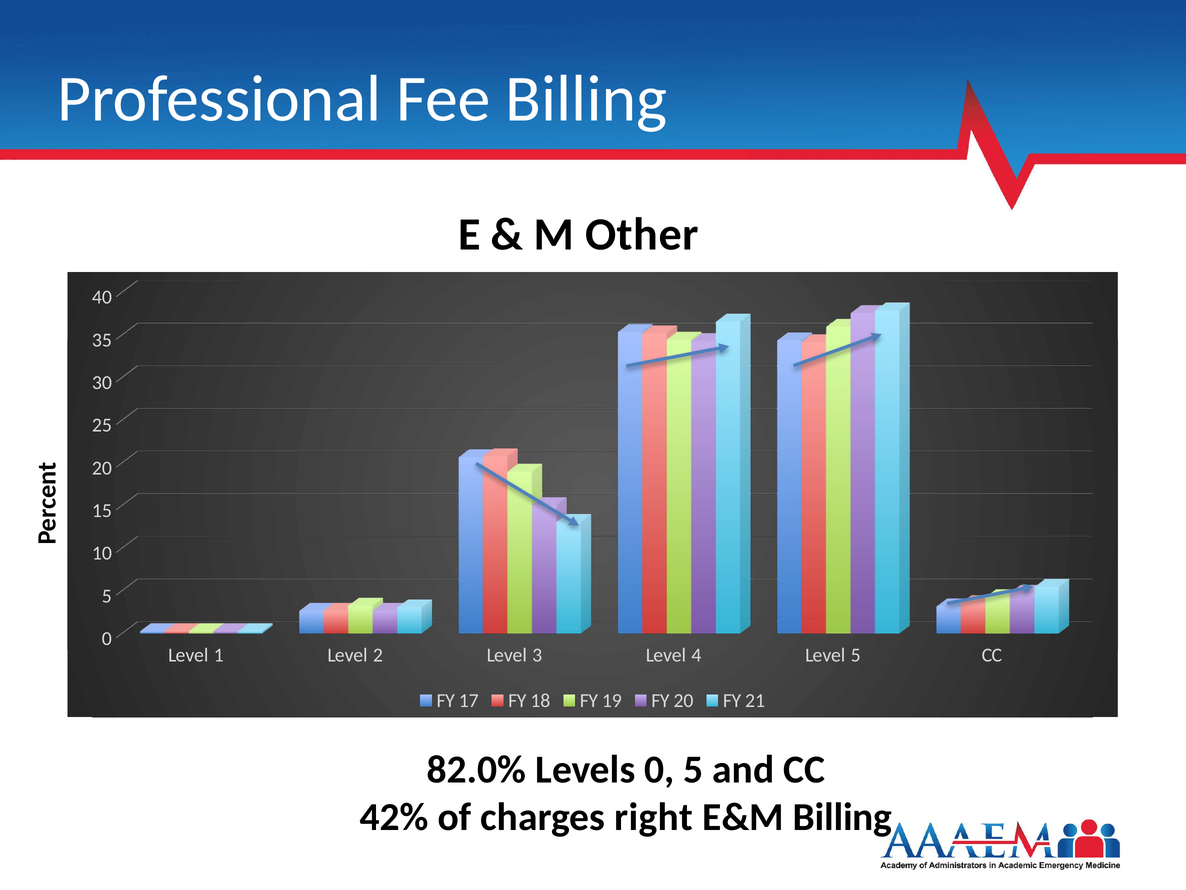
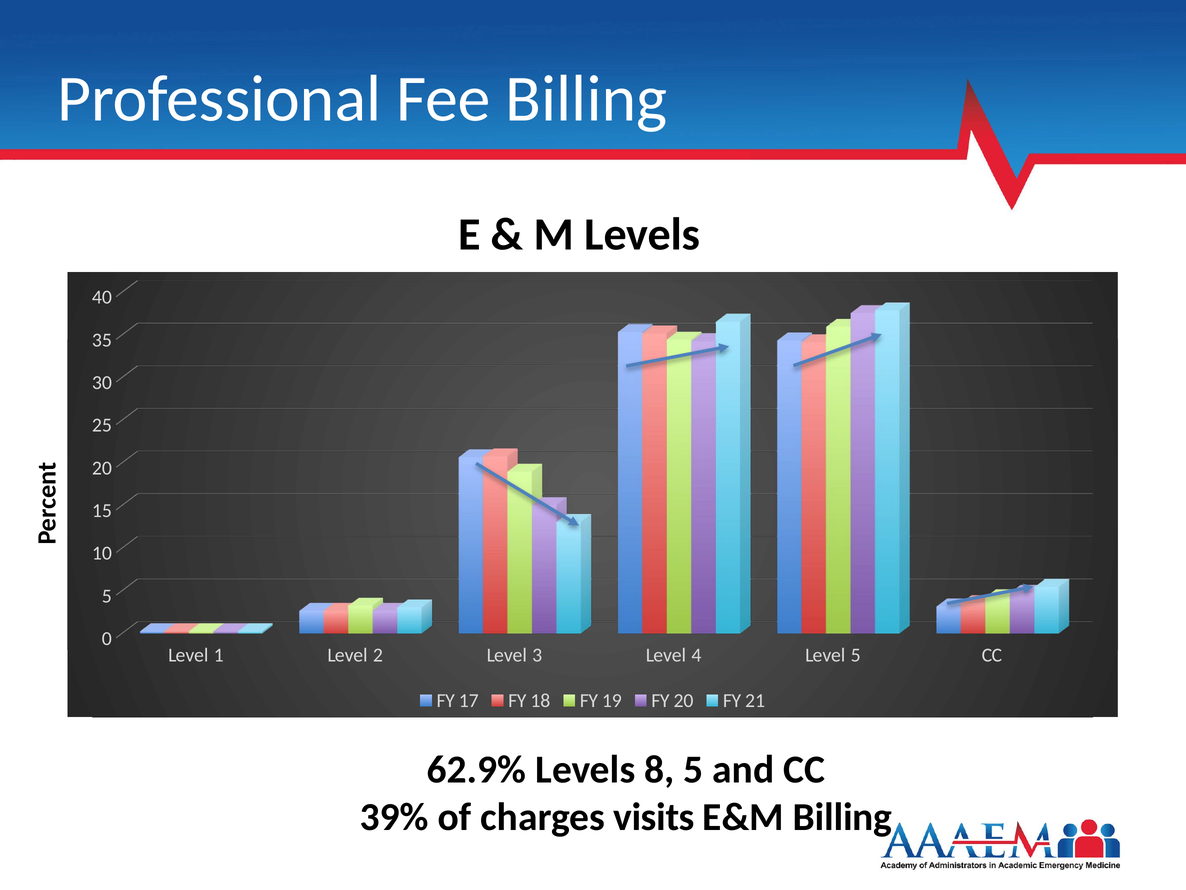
M Other: Other -> Levels
82.0%: 82.0% -> 62.9%
Levels 0: 0 -> 8
42%: 42% -> 39%
right: right -> visits
